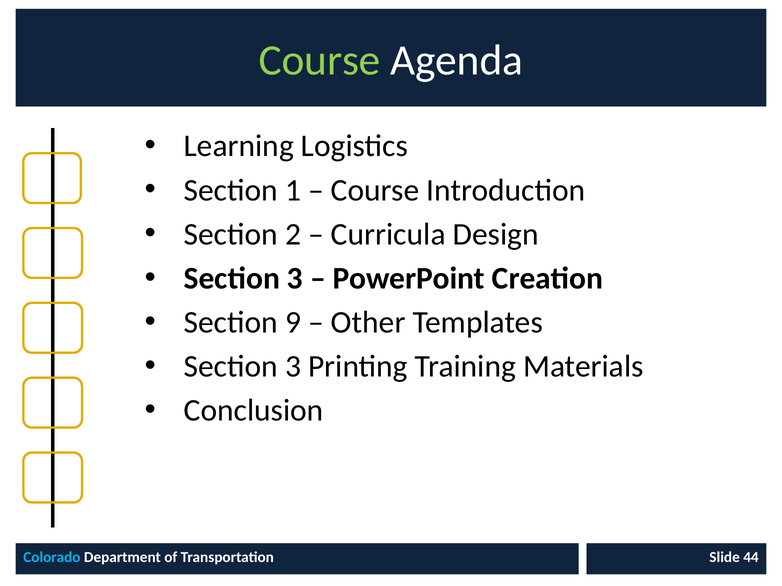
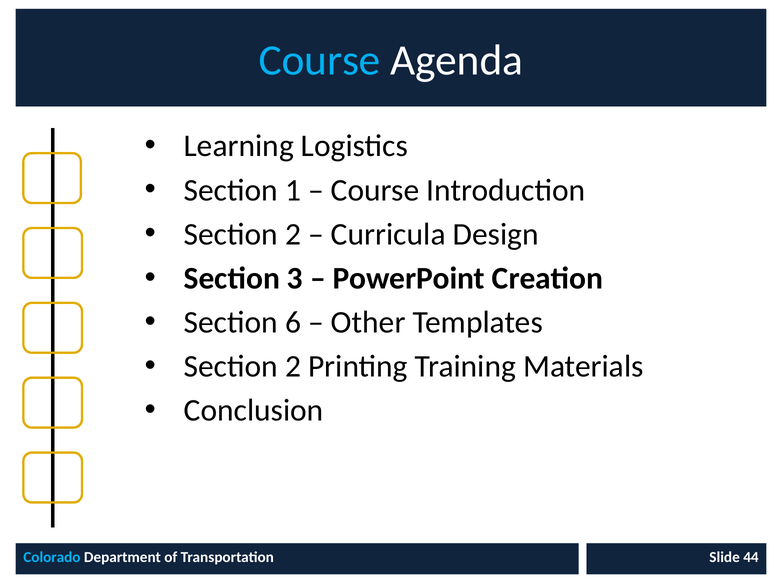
Course at (320, 61) colour: light green -> light blue
9: 9 -> 6
3 at (293, 367): 3 -> 2
